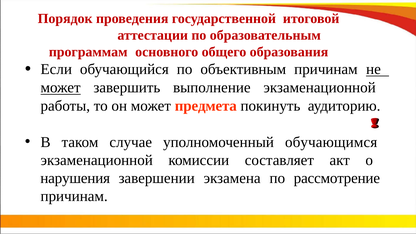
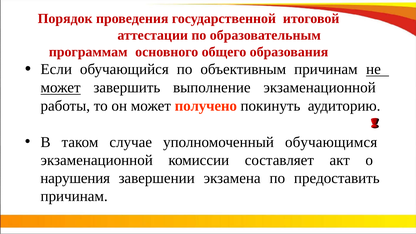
предмета: предмета -> получено
рассмотрение: рассмотрение -> предоставить
